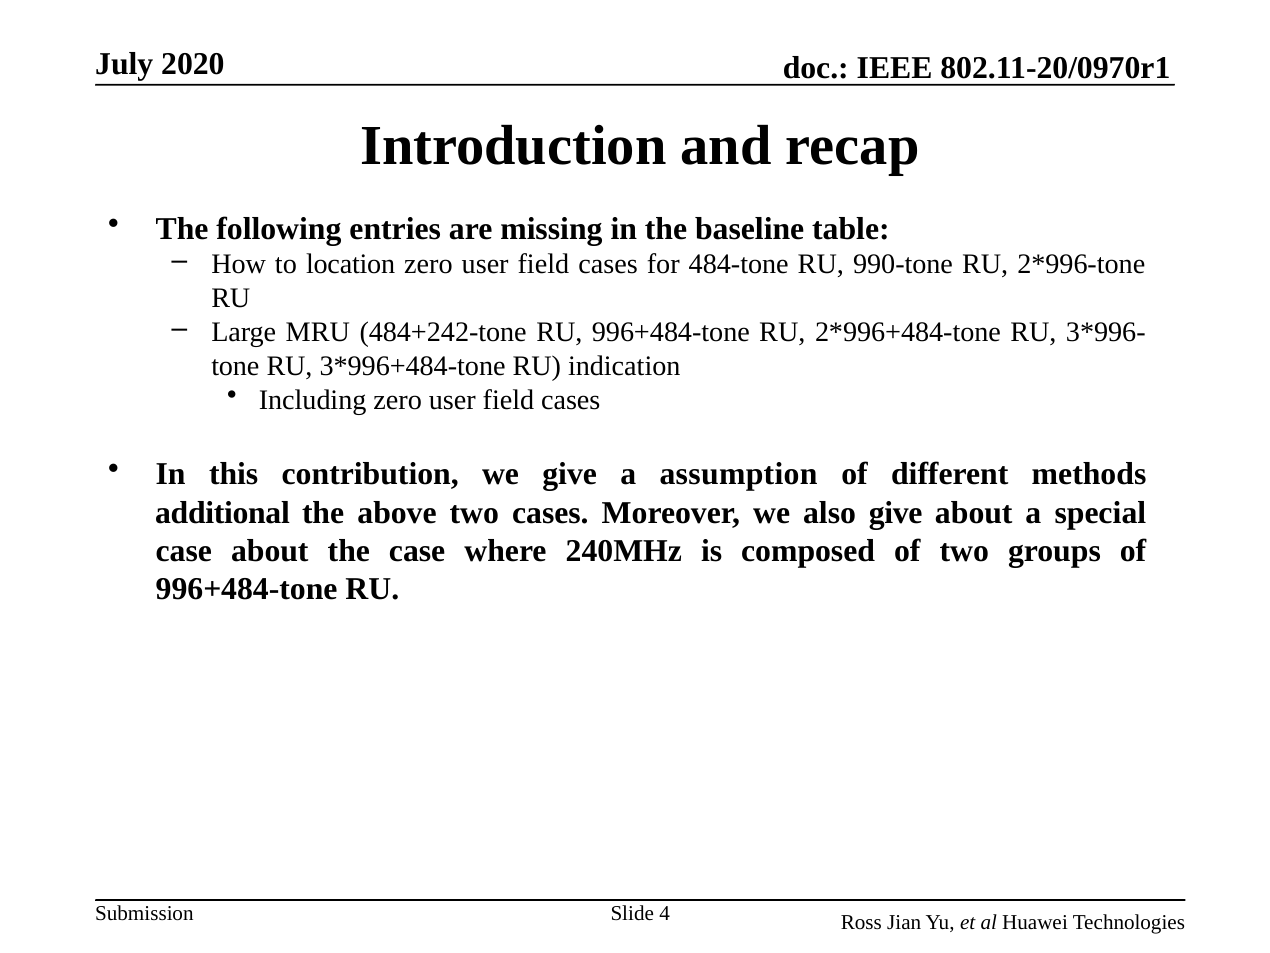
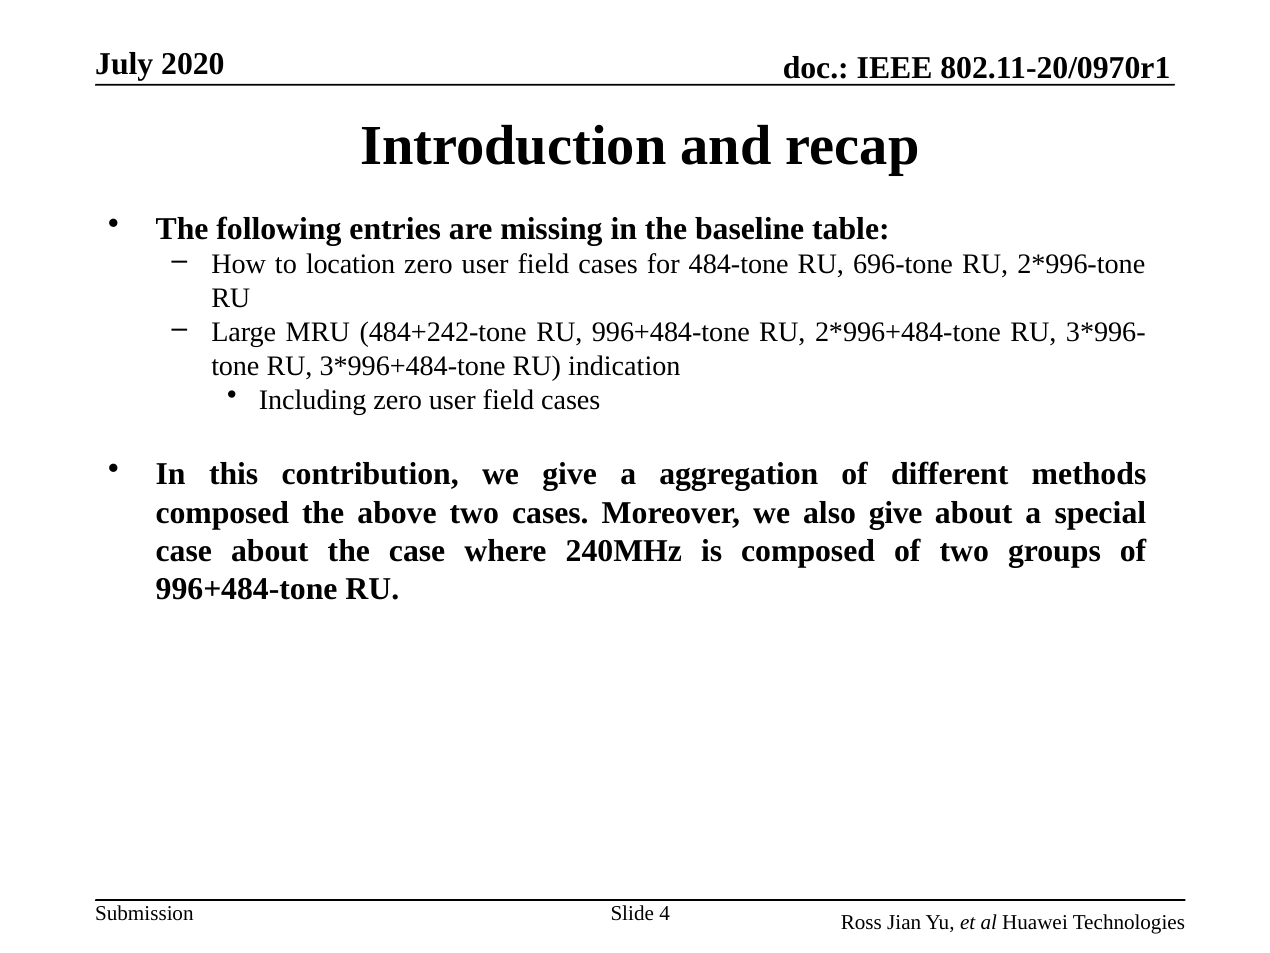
990-tone: 990-tone -> 696-tone
assumption: assumption -> aggregation
additional at (222, 512): additional -> composed
